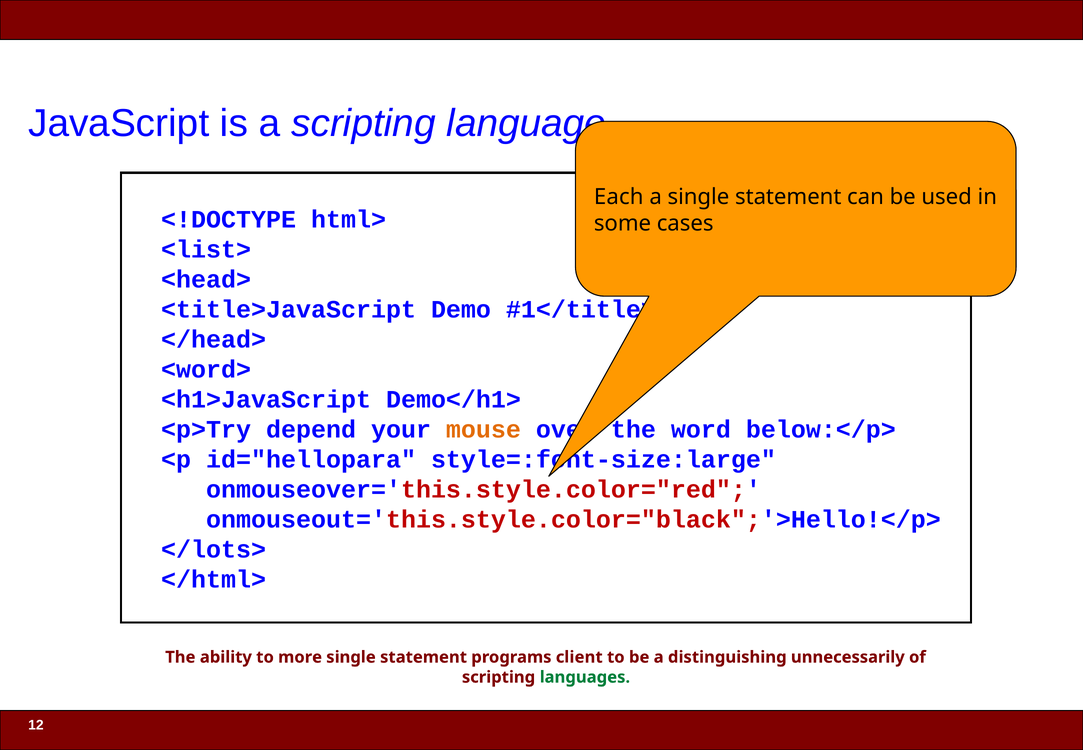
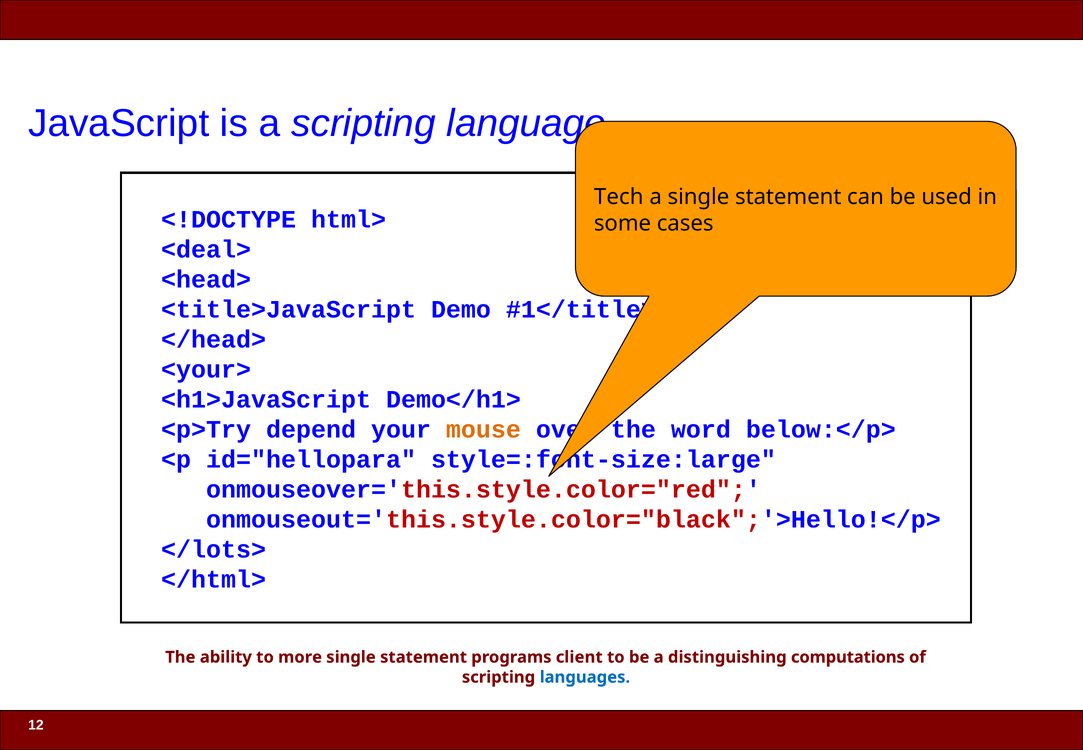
Each: Each -> Tech
<list>: <list> -> <deal>
<word>: <word> -> <your>
unnecessarily: unnecessarily -> computations
languages colour: green -> blue
